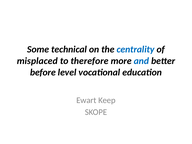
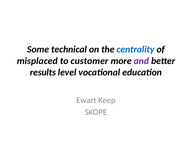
therefore: therefore -> customer
and colour: blue -> purple
before: before -> results
